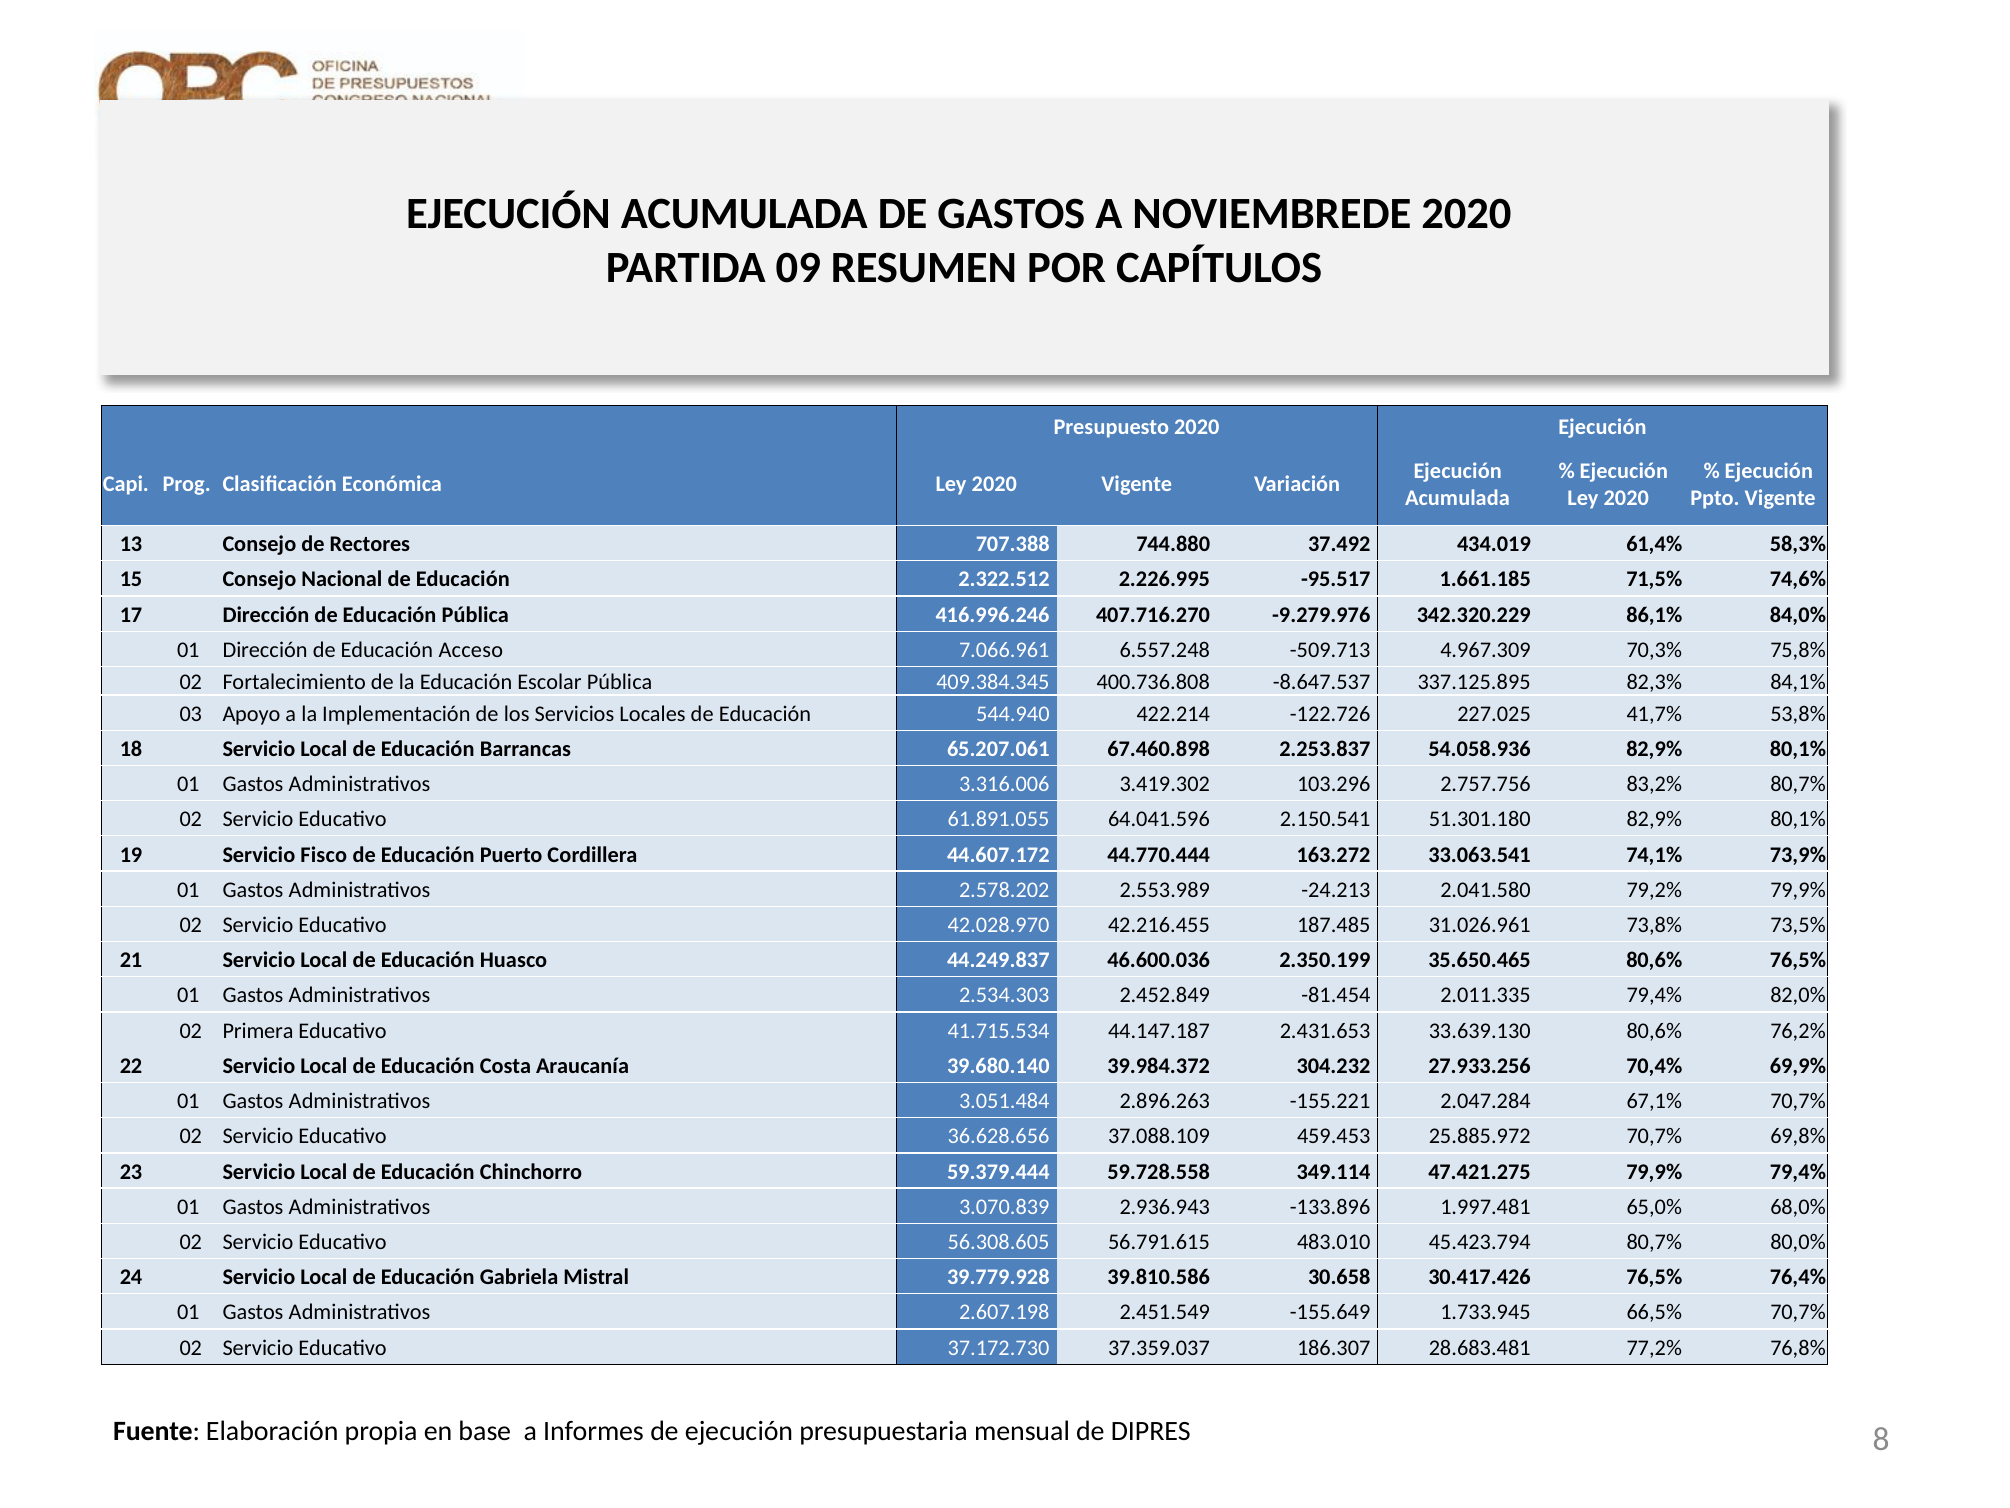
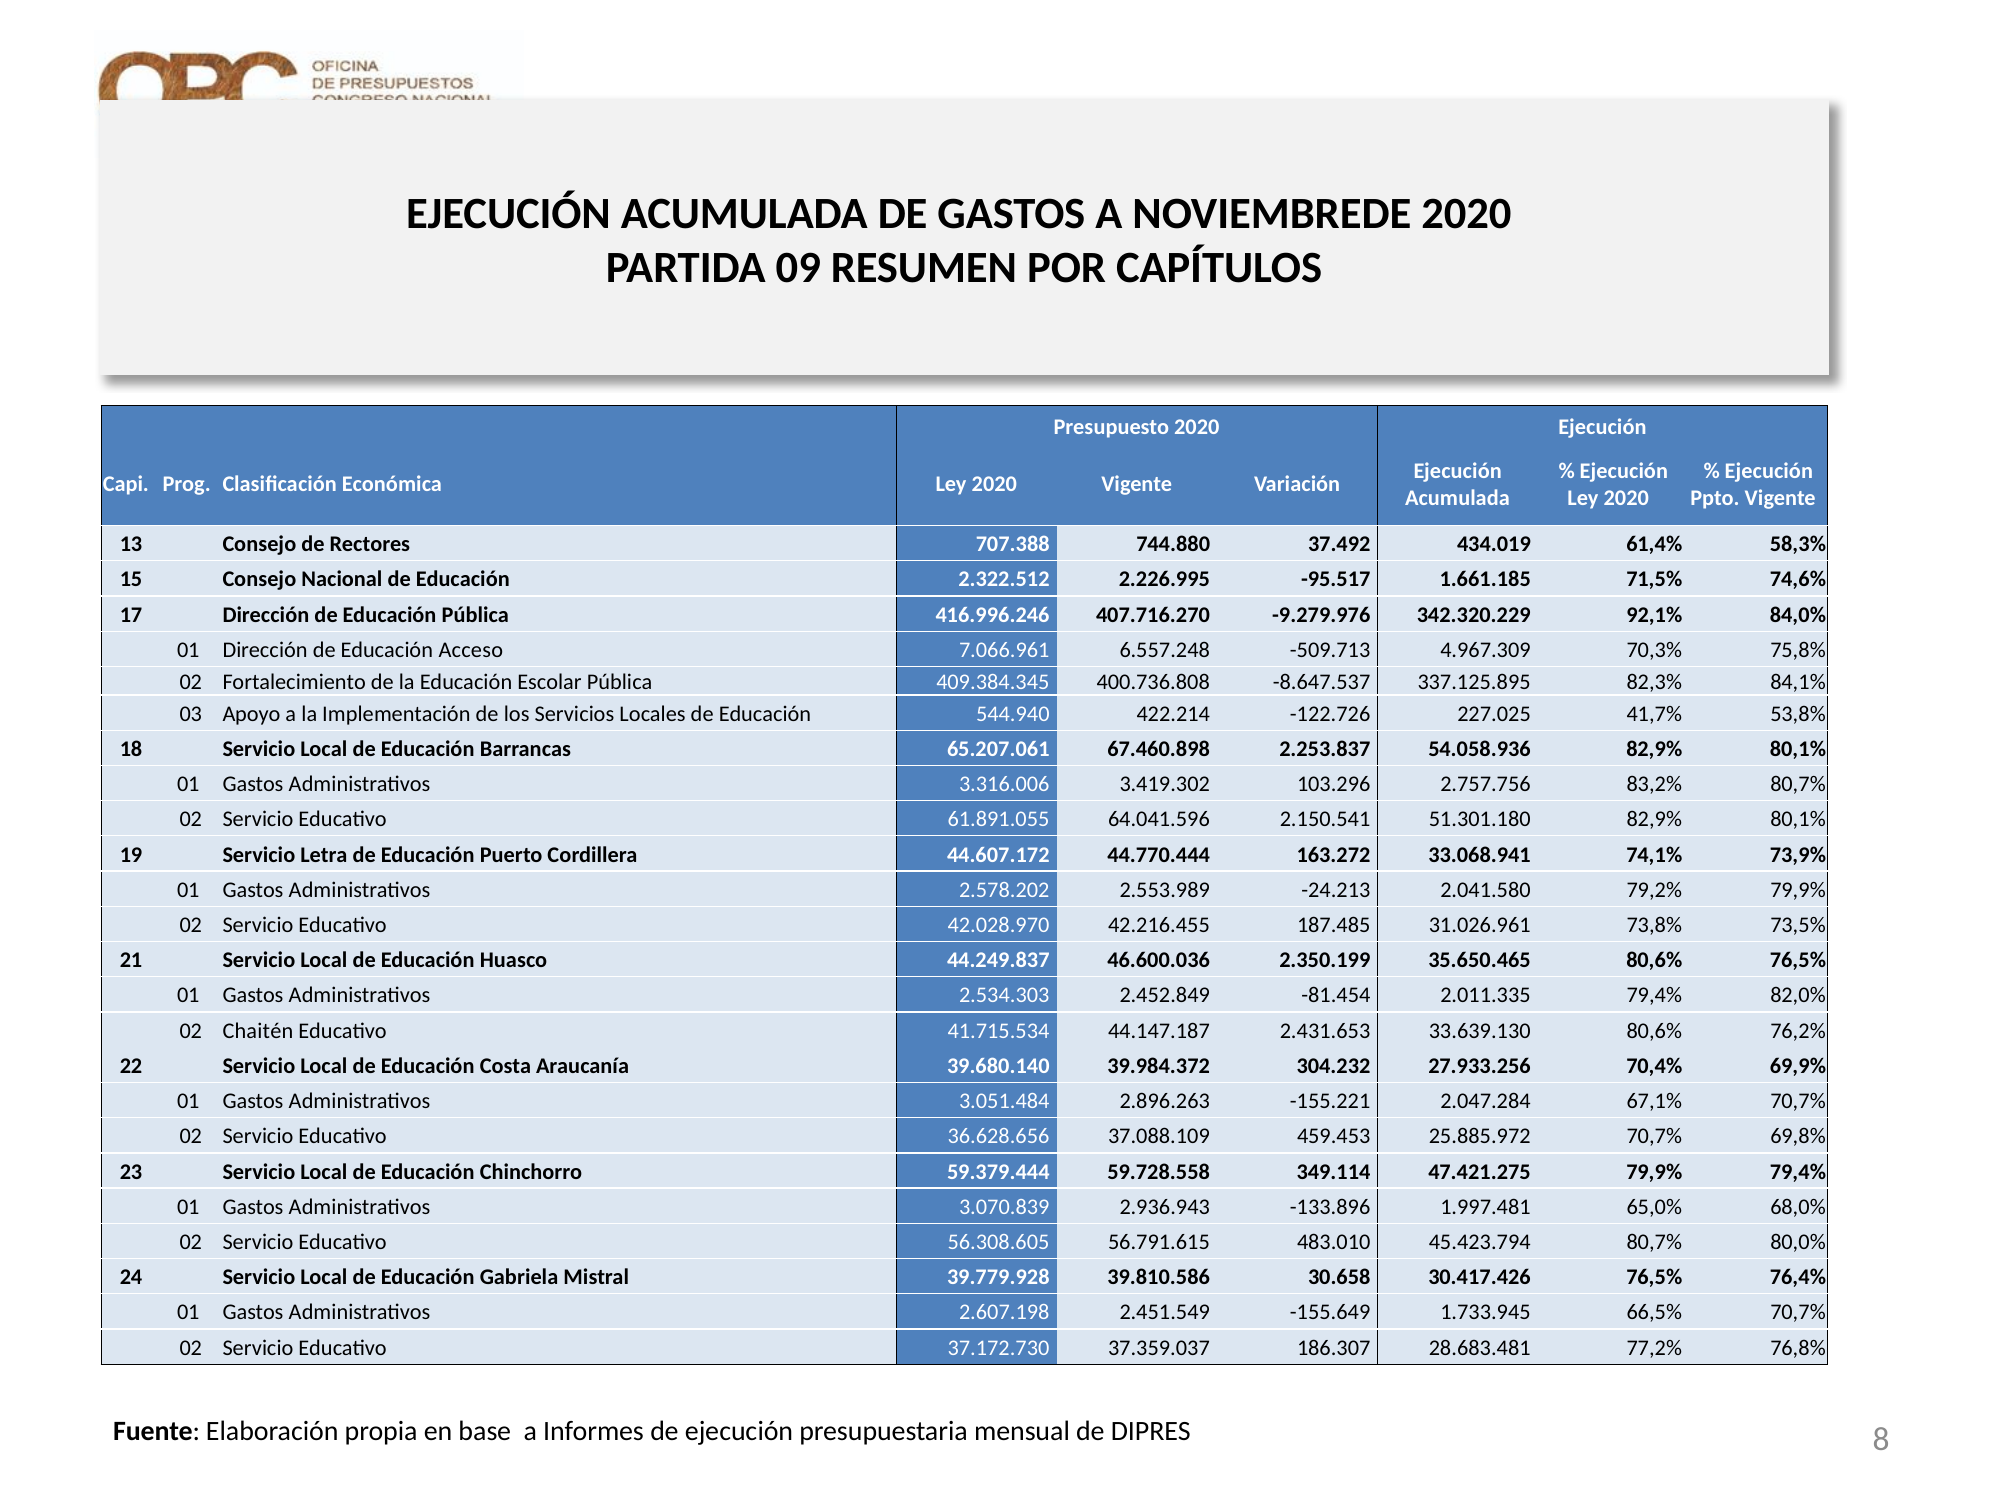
86,1%: 86,1% -> 92,1%
Fisco: Fisco -> Letra
33.063.541: 33.063.541 -> 33.068.941
Primera: Primera -> Chaitén
